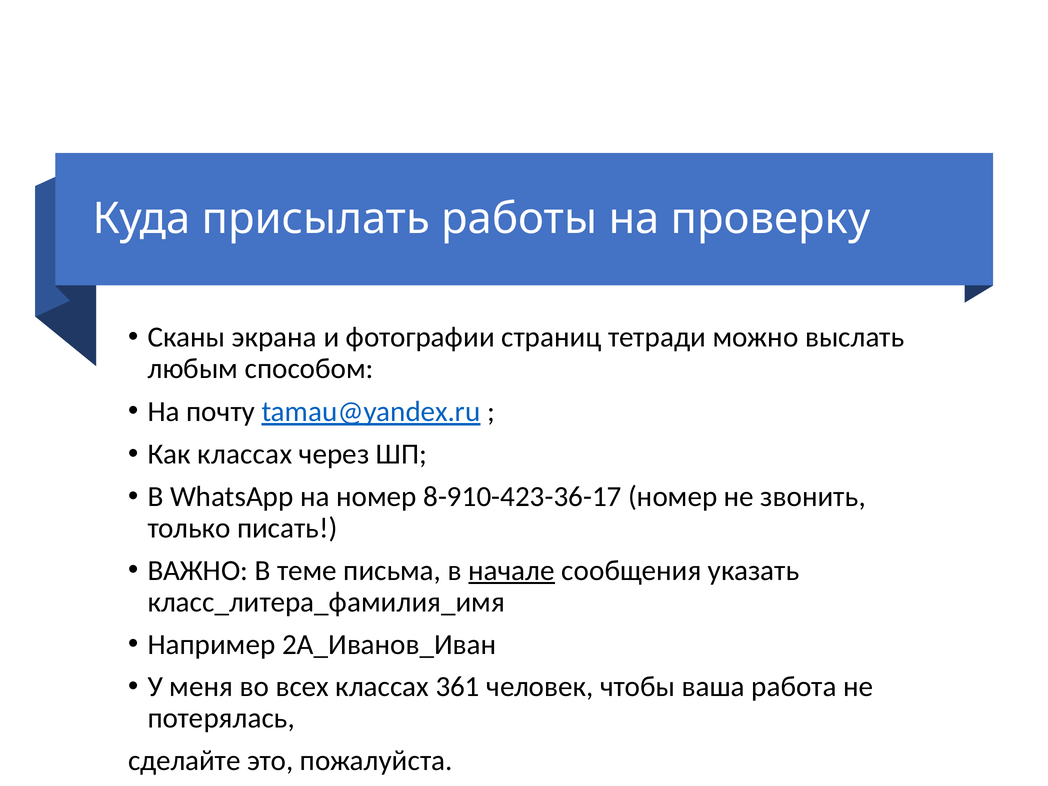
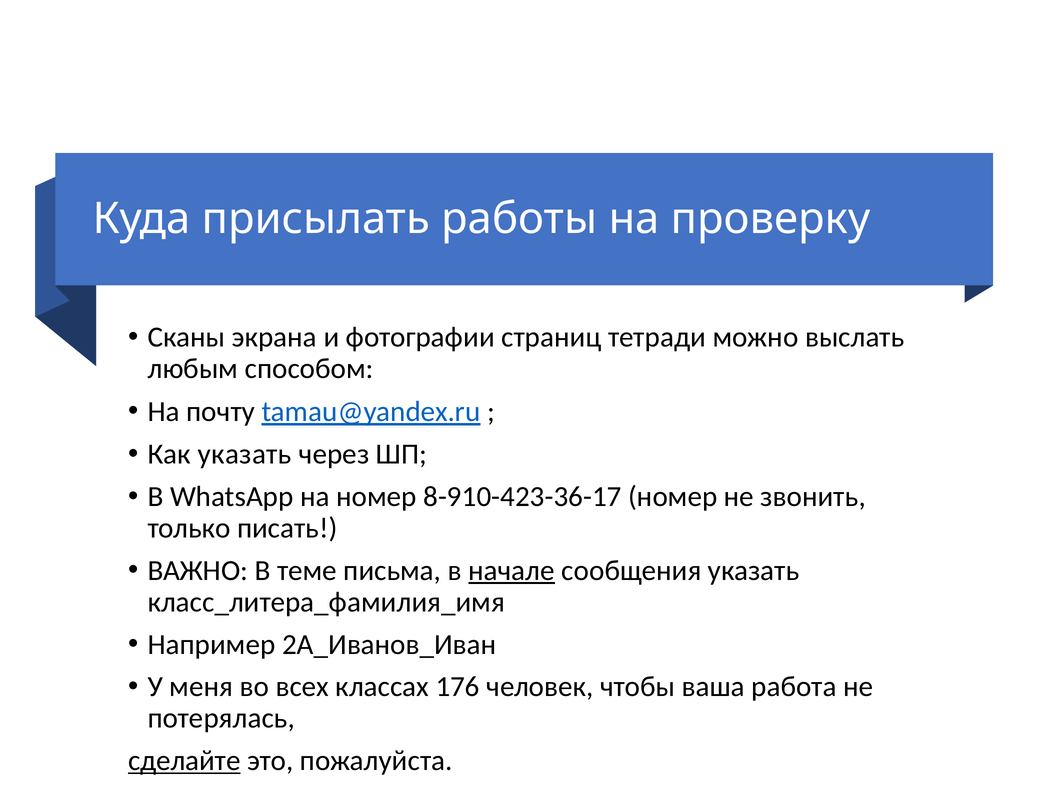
Как классах: классах -> указать
361: 361 -> 176
сделайте underline: none -> present
